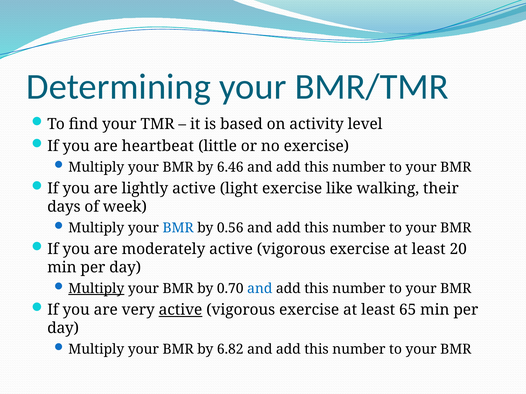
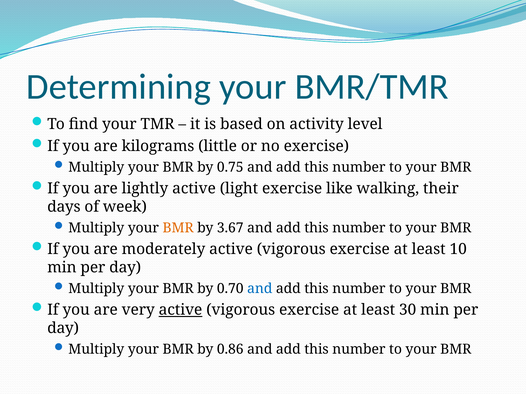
heartbeat: heartbeat -> kilograms
6.46: 6.46 -> 0.75
BMR at (178, 228) colour: blue -> orange
0.56: 0.56 -> 3.67
20: 20 -> 10
Multiply at (96, 289) underline: present -> none
65: 65 -> 30
6.82: 6.82 -> 0.86
